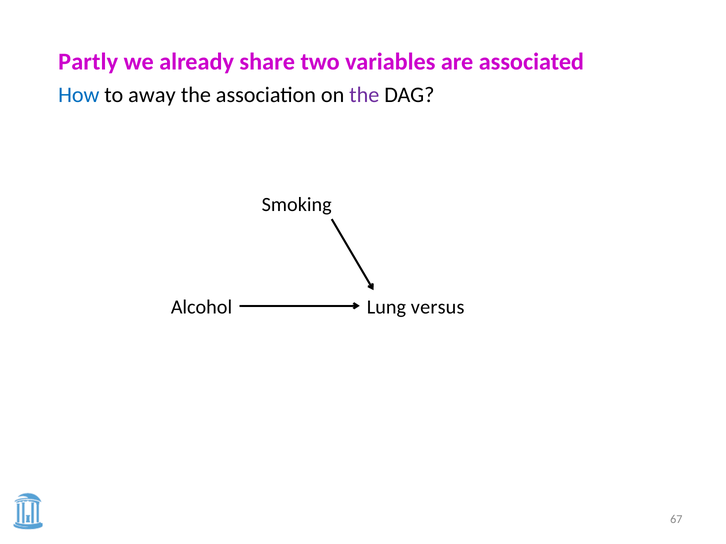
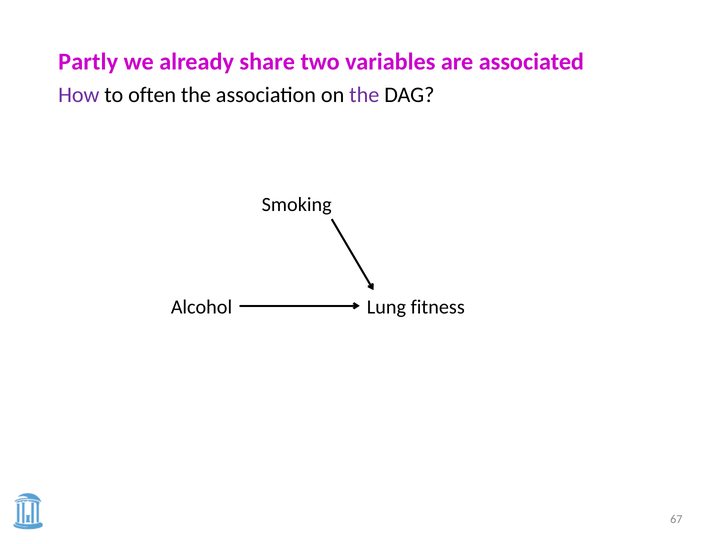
How colour: blue -> purple
away: away -> often
versus: versus -> fitness
